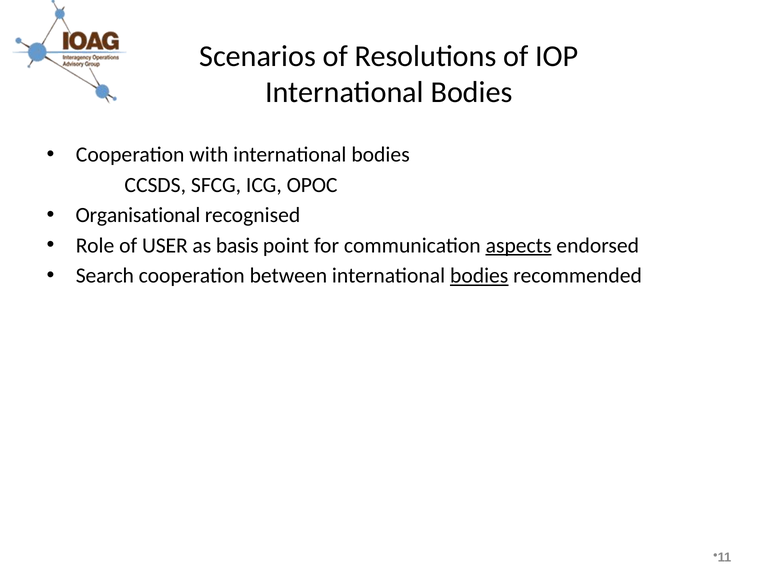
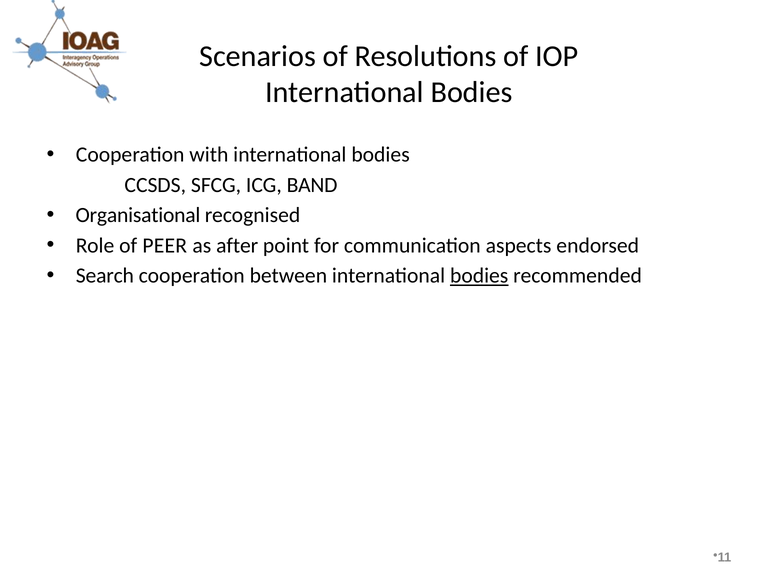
OPOC: OPOC -> BAND
USER: USER -> PEER
basis: basis -> after
aspects underline: present -> none
